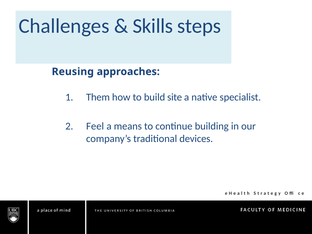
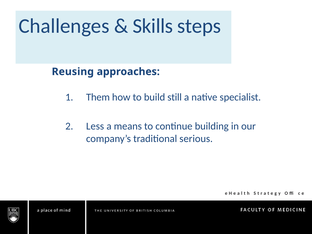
site: site -> still
Feel: Feel -> Less
devices: devices -> serious
